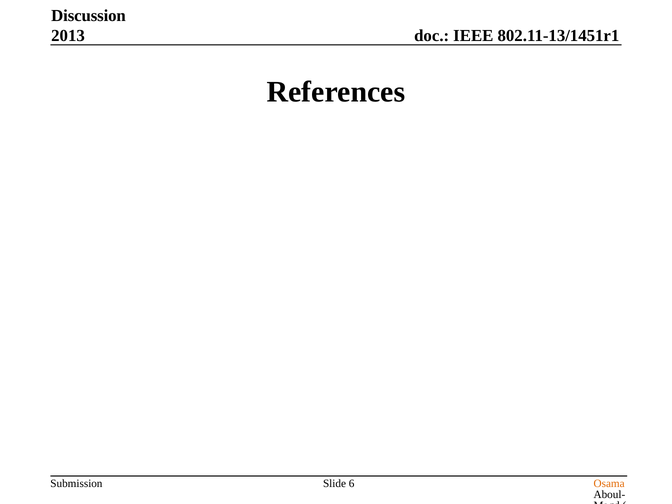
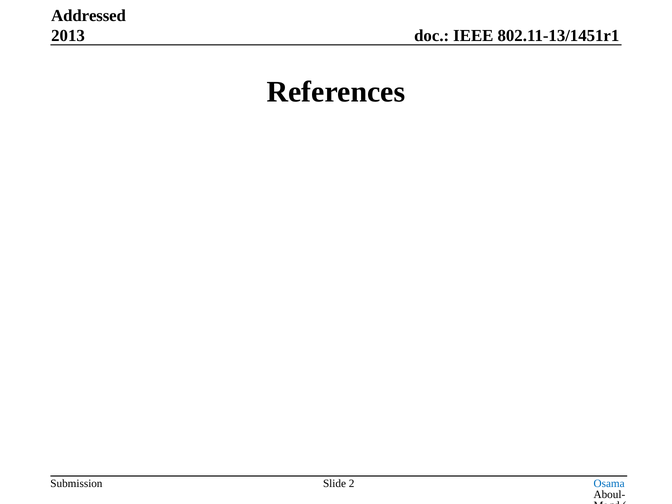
Discussion: Discussion -> Addressed
Osama colour: orange -> blue
6: 6 -> 2
